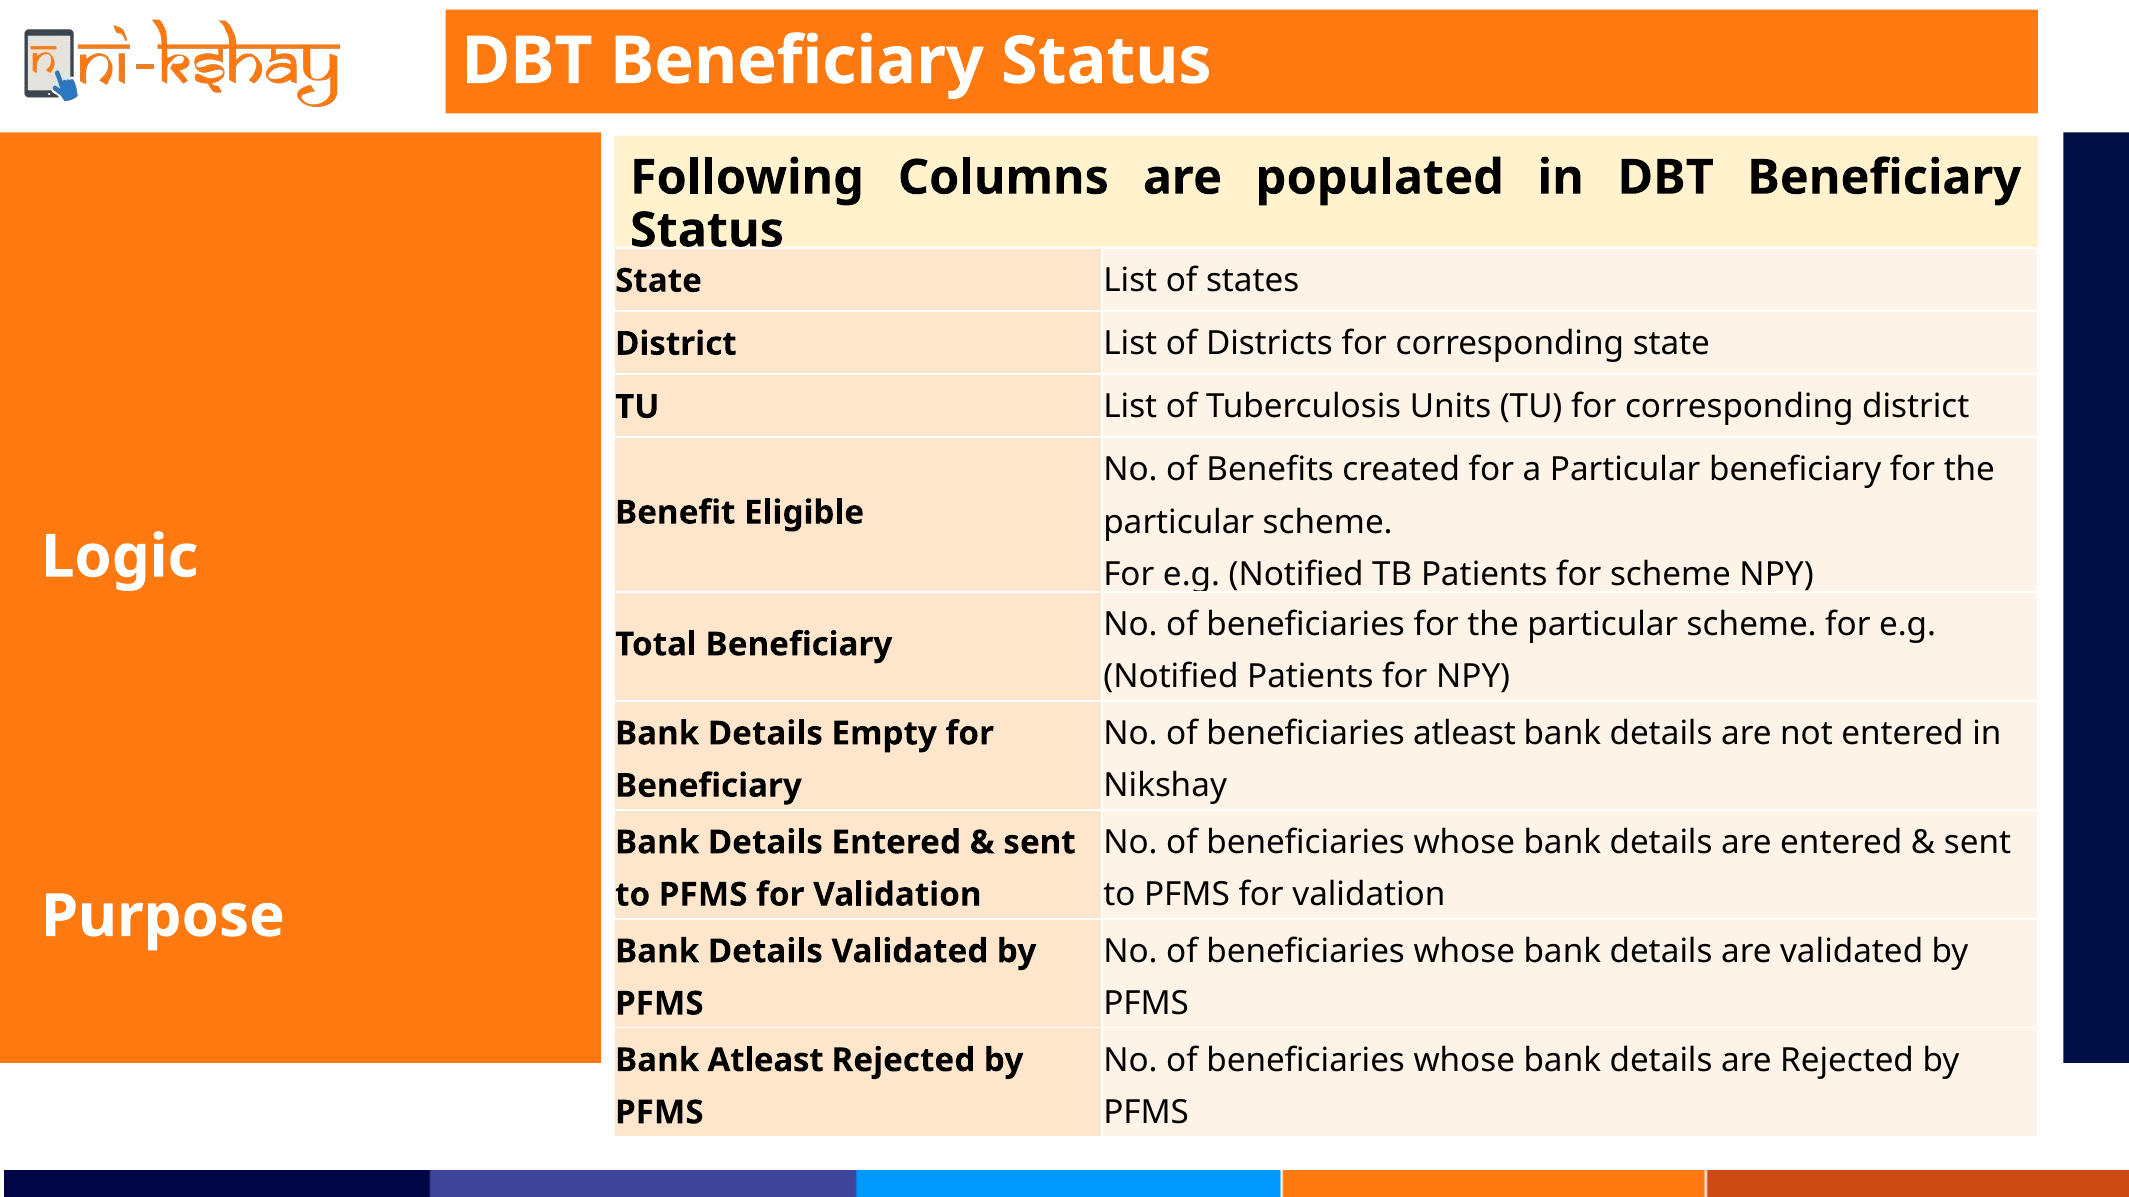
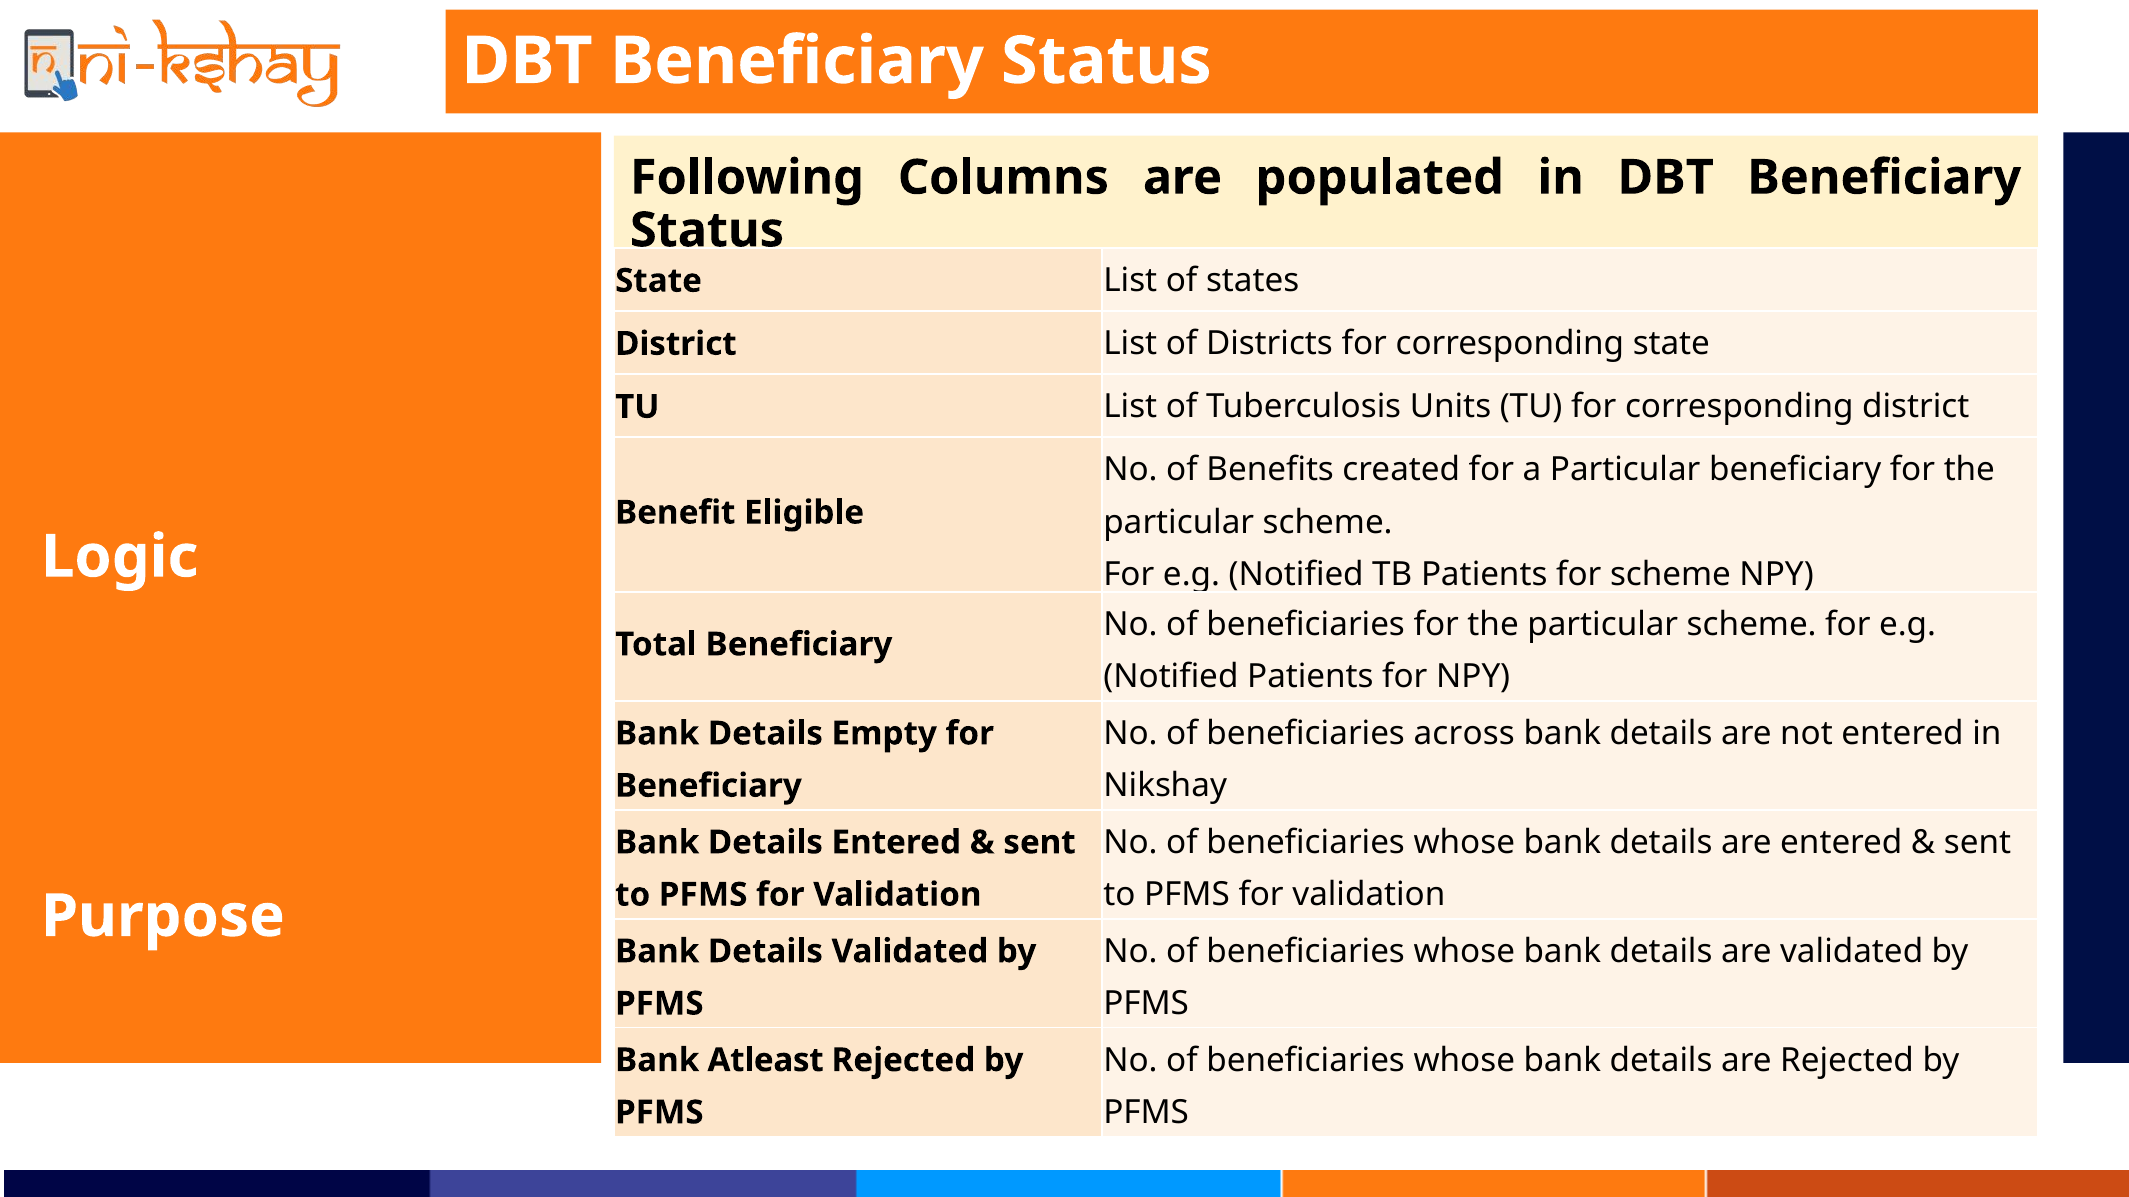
beneficiaries atleast: atleast -> across
